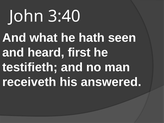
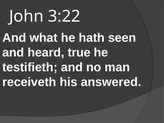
3:40: 3:40 -> 3:22
first: first -> true
